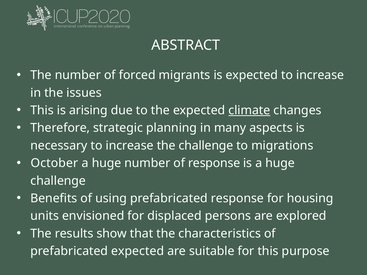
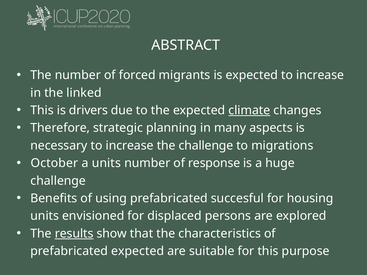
issues: issues -> linked
arising: arising -> drivers
huge at (106, 163): huge -> units
prefabricated response: response -> succesful
results underline: none -> present
